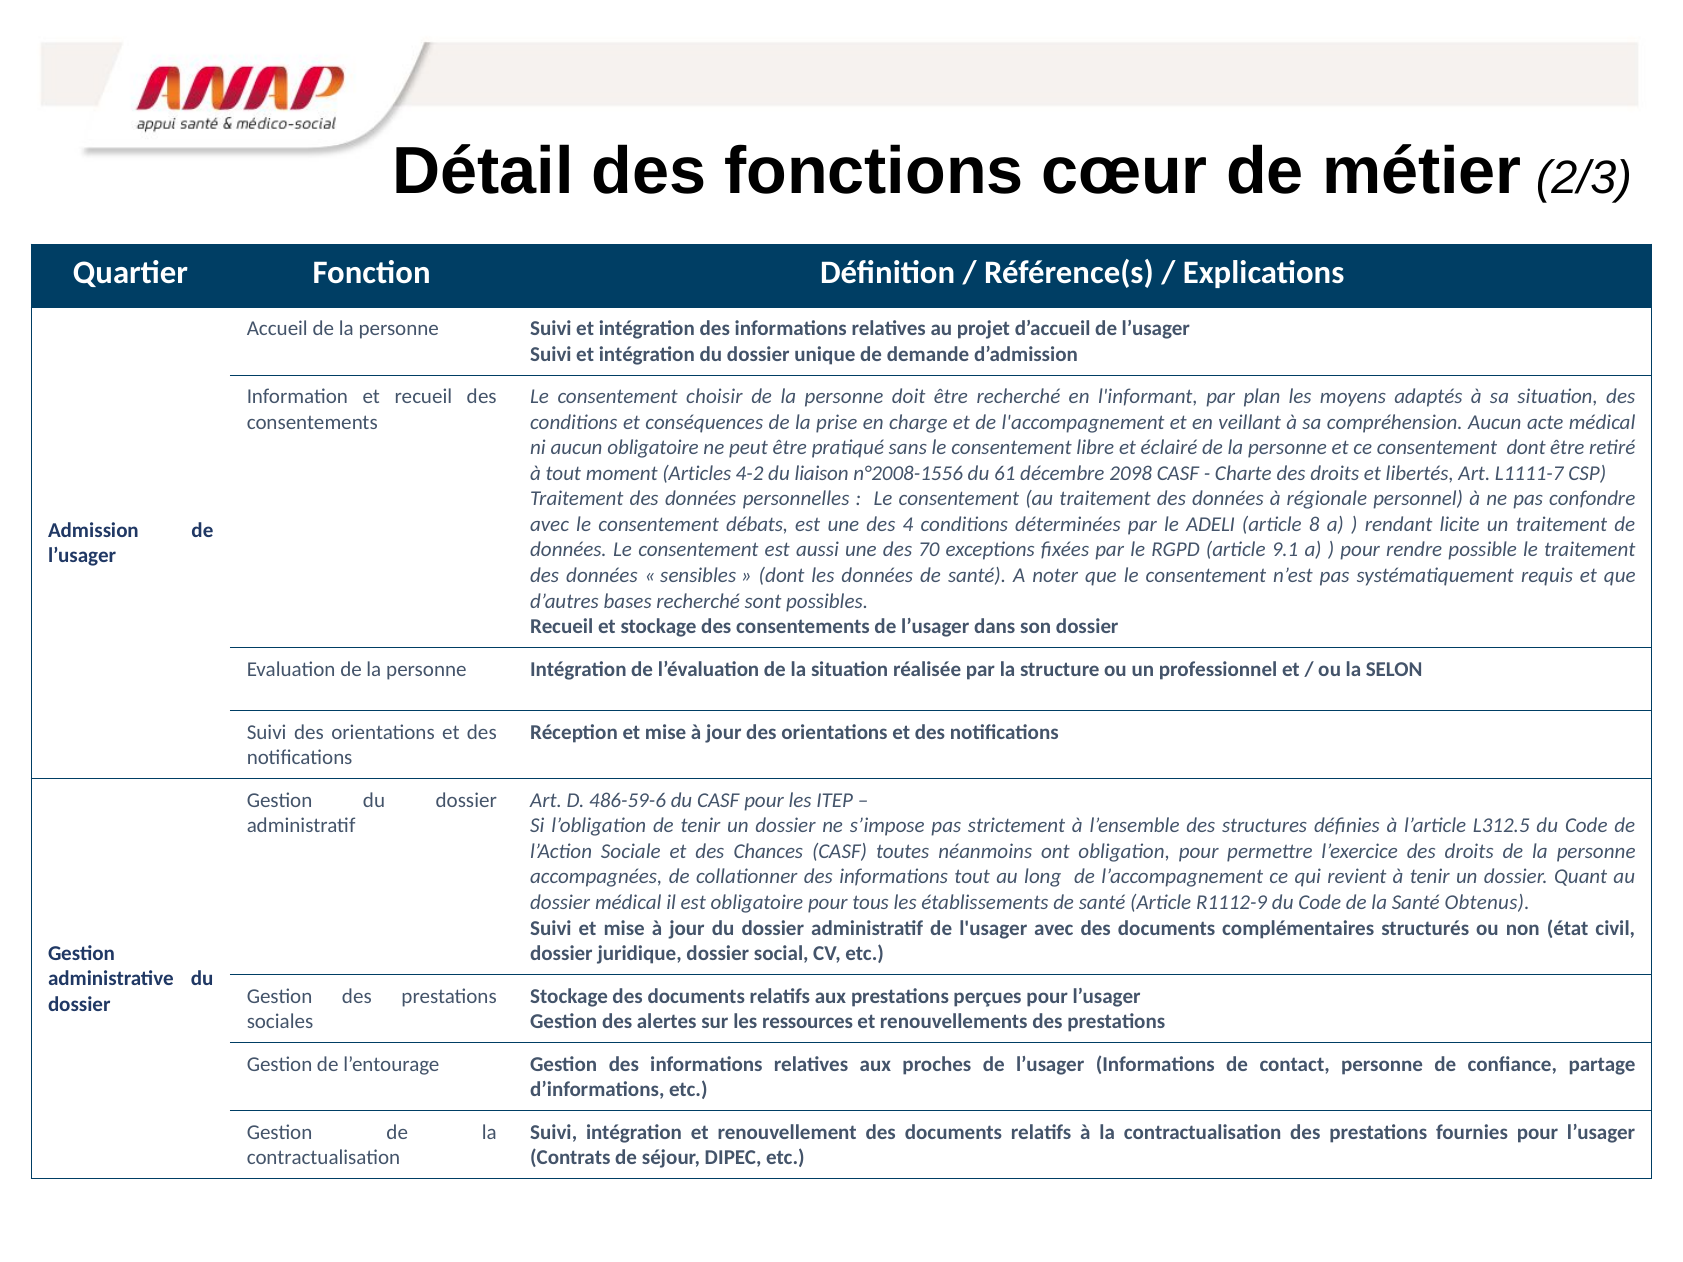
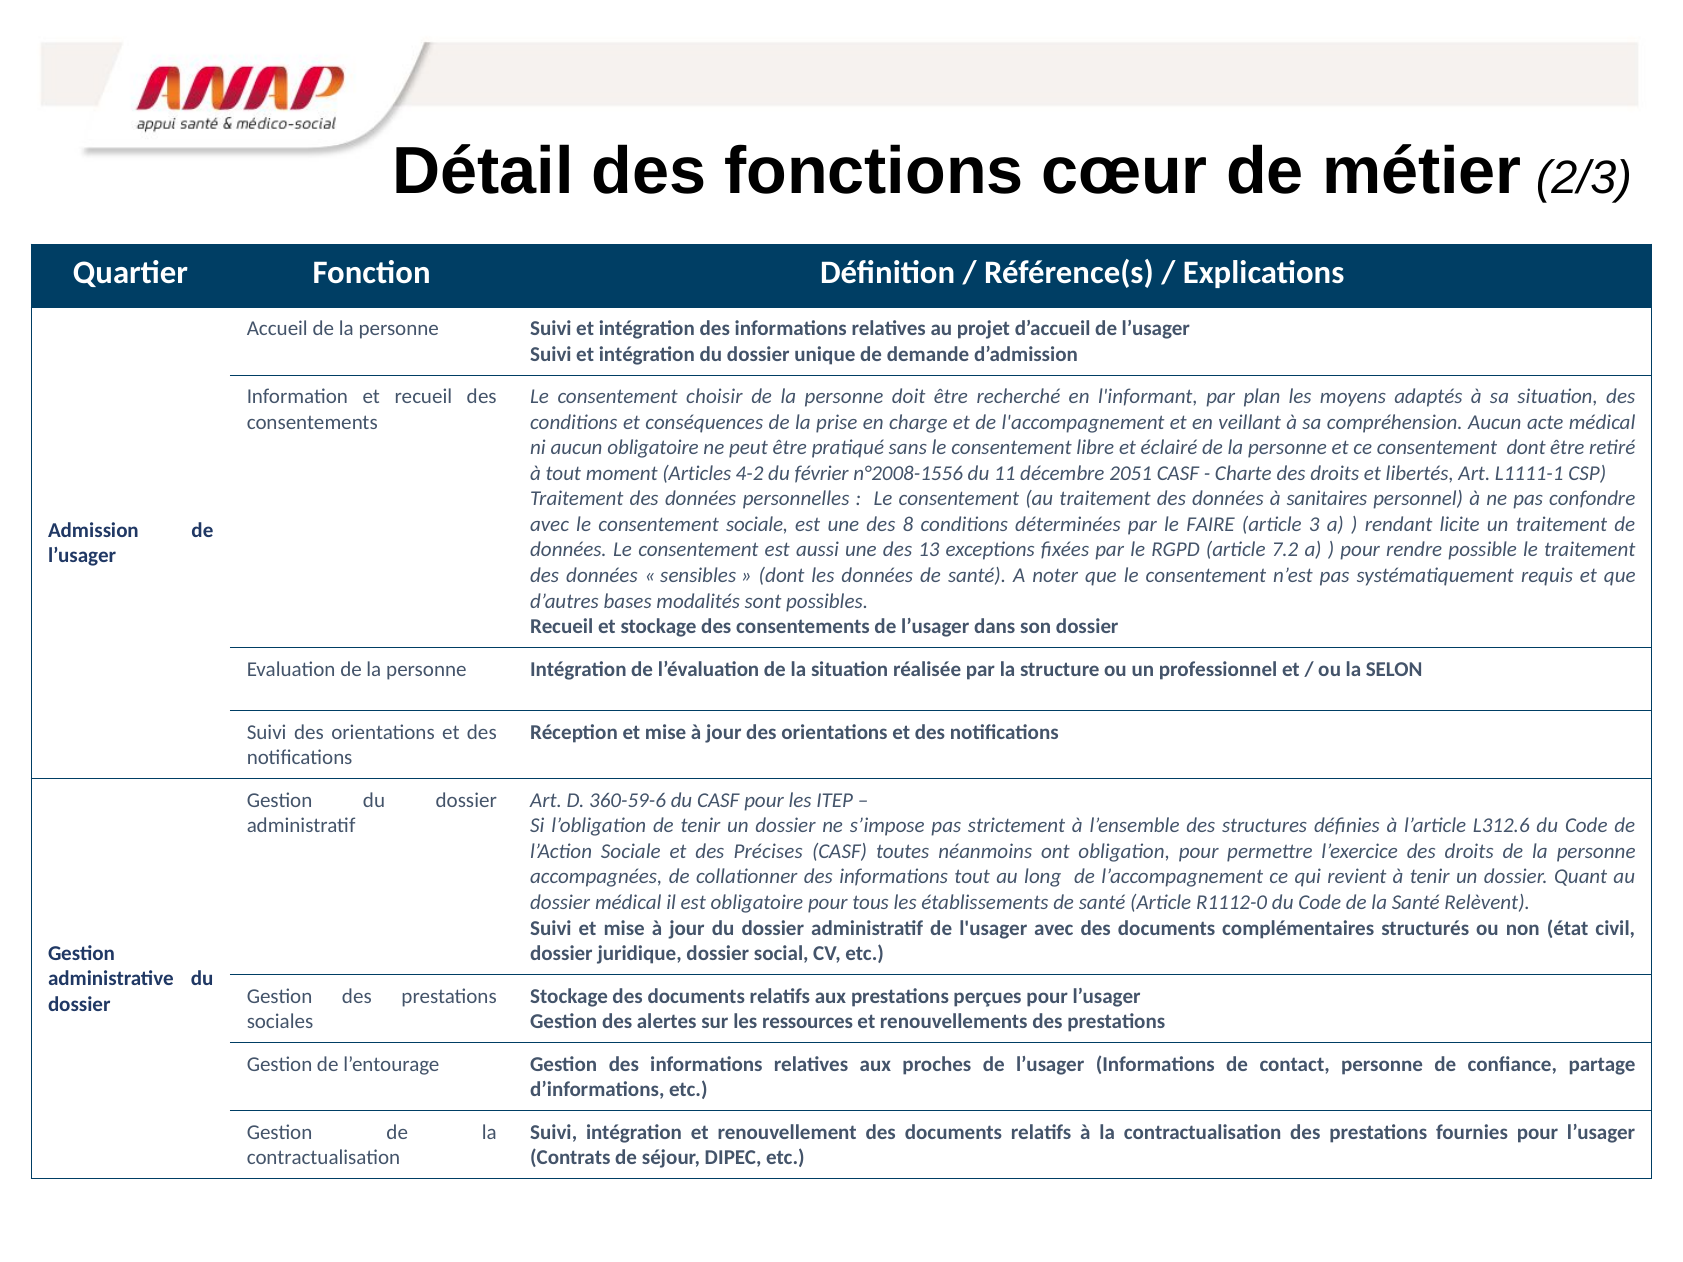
liaison: liaison -> février
61: 61 -> 11
2098: 2098 -> 2051
L1111-7: L1111-7 -> L1111-1
régionale: régionale -> sanitaires
consentement débats: débats -> sociale
4: 4 -> 8
ADELI: ADELI -> FAIRE
8: 8 -> 3
70: 70 -> 13
9.1: 9.1 -> 7.2
bases recherché: recherché -> modalités
486-59-6: 486-59-6 -> 360-59-6
L312.5: L312.5 -> L312.6
Chances: Chances -> Précises
R1112-9: R1112-9 -> R1112-0
Obtenus: Obtenus -> Relèvent
